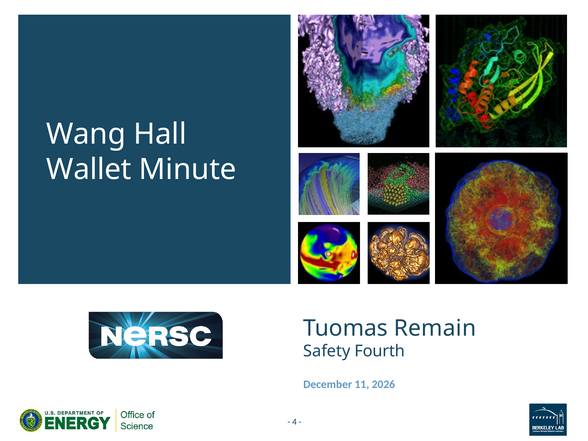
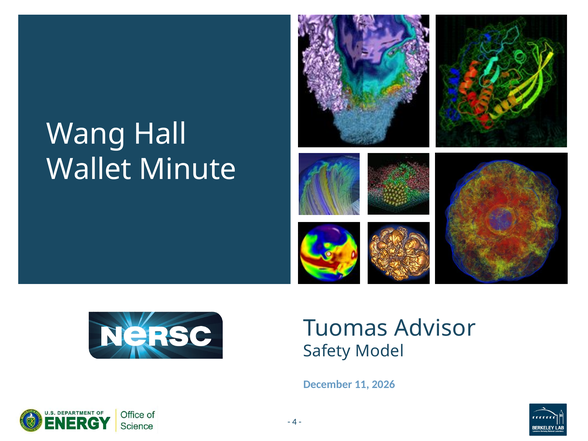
Remain: Remain -> Advisor
Fourth: Fourth -> Model
